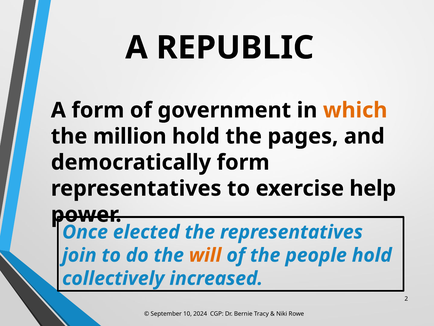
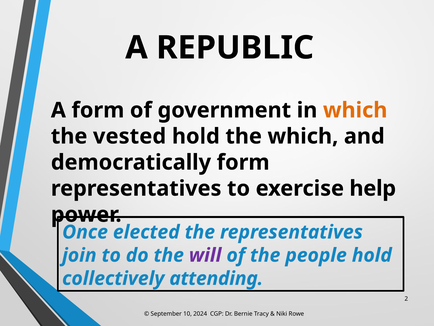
million: million -> vested
the pages: pages -> which
will colour: orange -> purple
increased: increased -> attending
